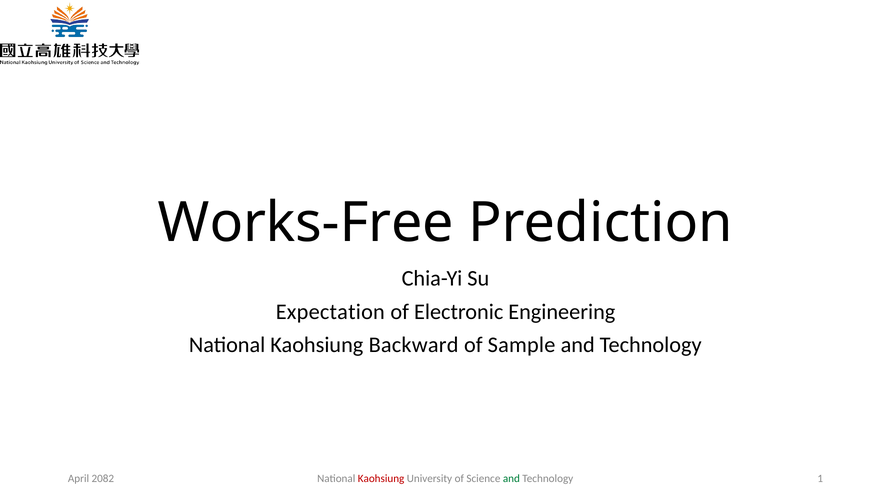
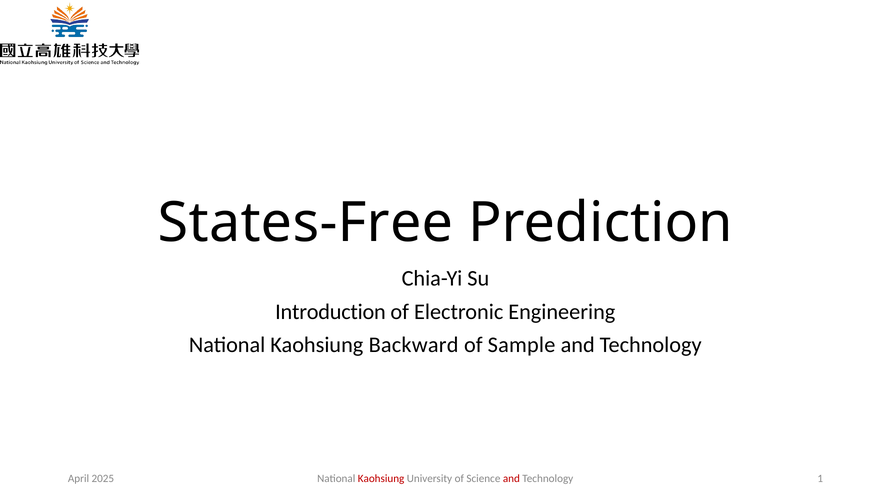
Works-Free: Works-Free -> States-Free
Expectation: Expectation -> Introduction
and at (511, 479) colour: green -> red
2082: 2082 -> 2025
